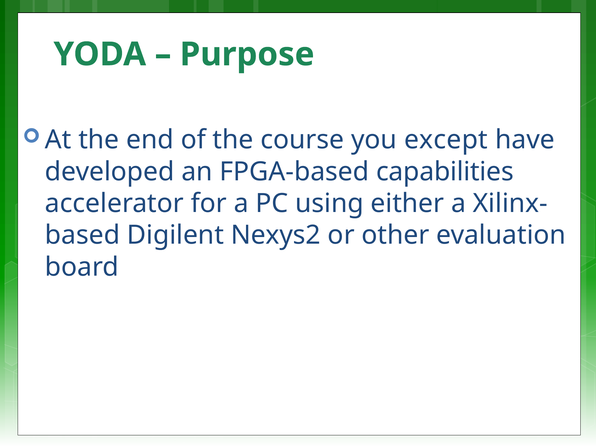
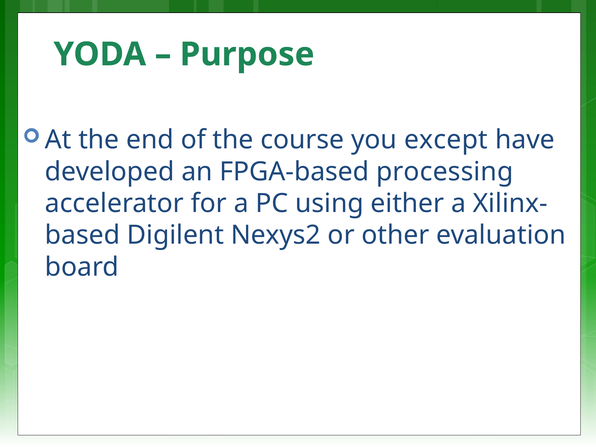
capabilities: capabilities -> processing
